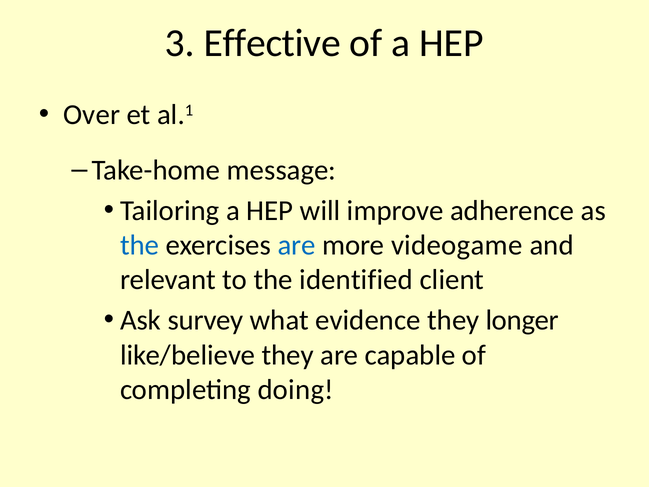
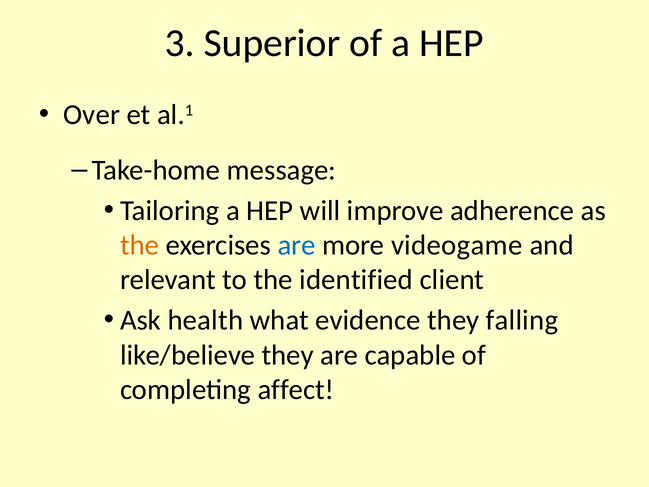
Effective: Effective -> Superior
the at (140, 245) colour: blue -> orange
survey: survey -> health
longer: longer -> falling
doing: doing -> affect
